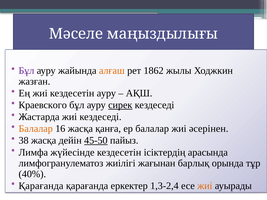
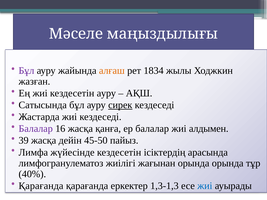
1862: 1862 -> 1834
Краевского: Краевского -> Сатысында
Балалар at (36, 129) colour: orange -> purple
әсерінен: әсерінен -> алдымен
38: 38 -> 39
45-50 underline: present -> none
жағынан барлық: барлық -> орында
1,3-2,4: 1,3-2,4 -> 1,3-1,3
жиі at (205, 186) colour: orange -> blue
